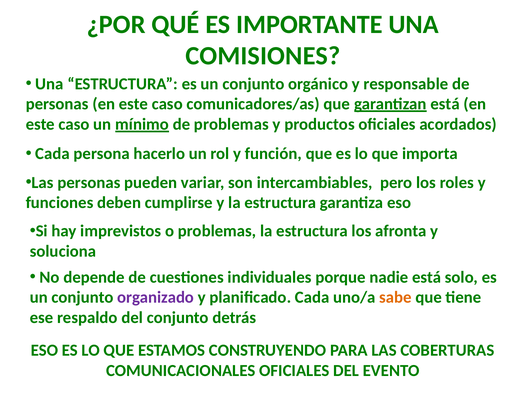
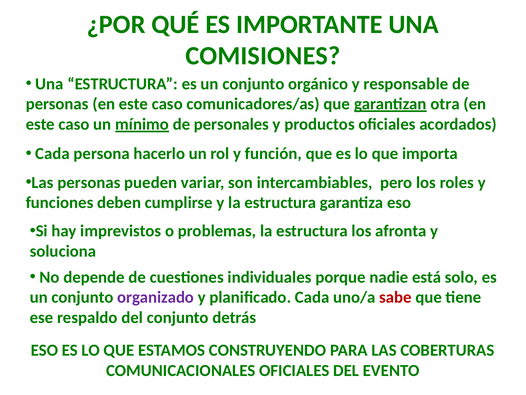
garantizan está: está -> otra
de problemas: problemas -> personales
sabe colour: orange -> red
